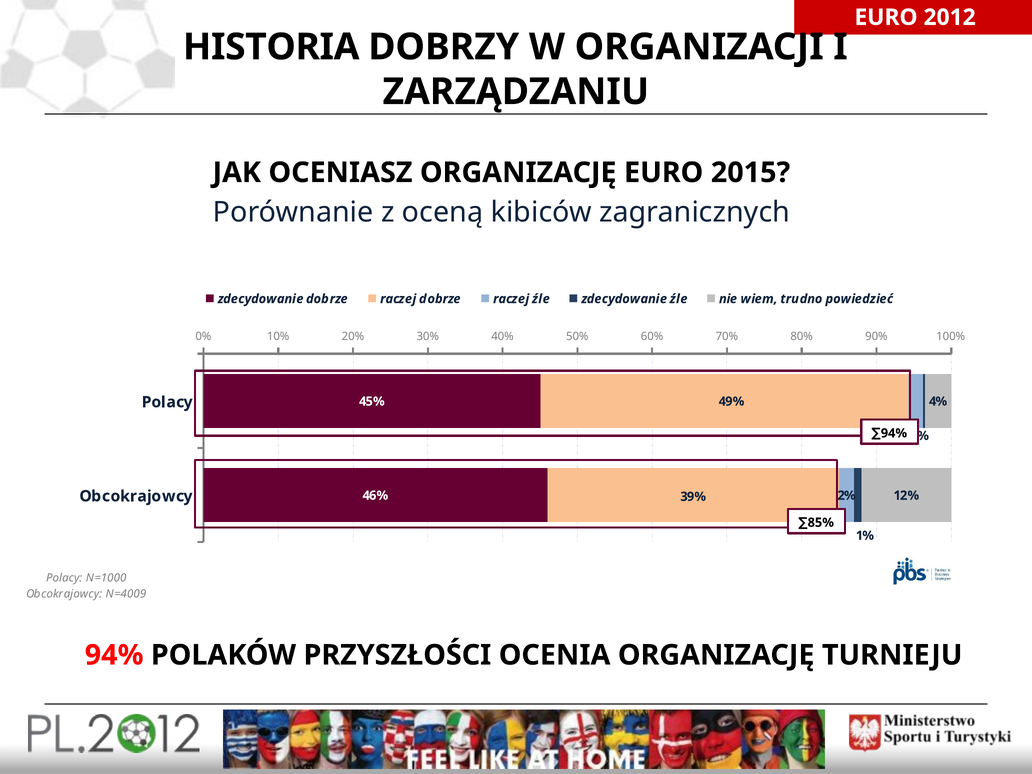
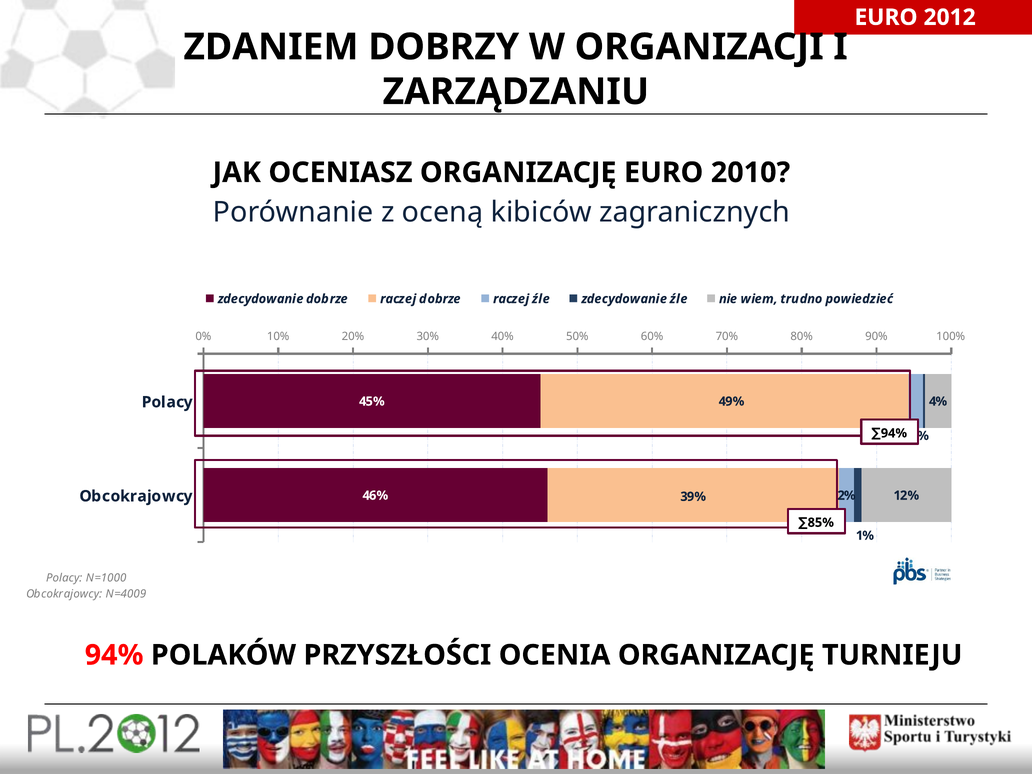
HISTORIA: HISTORIA -> ZDANIEM
2015: 2015 -> 2010
